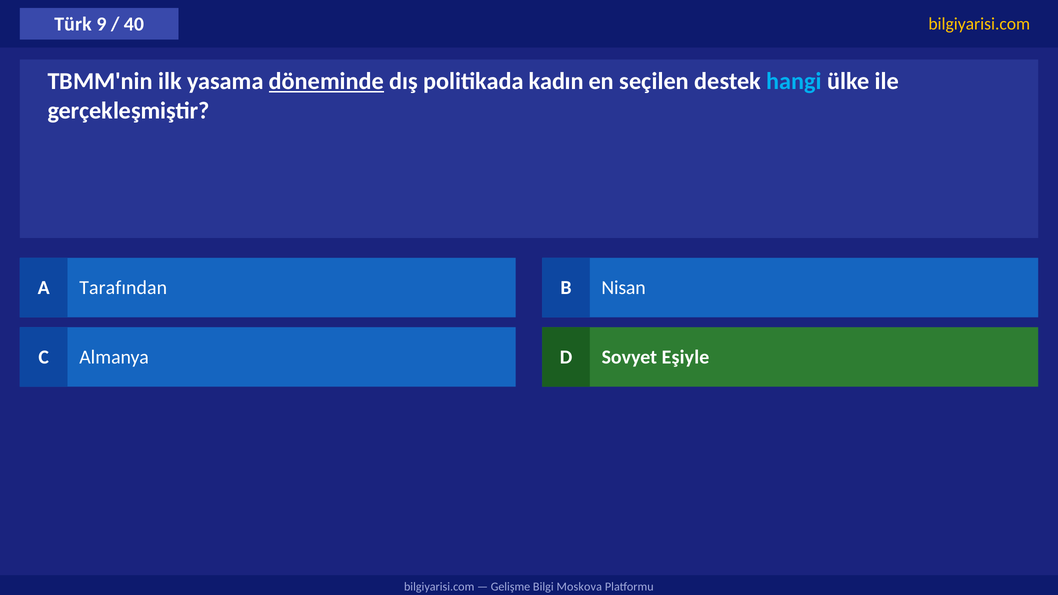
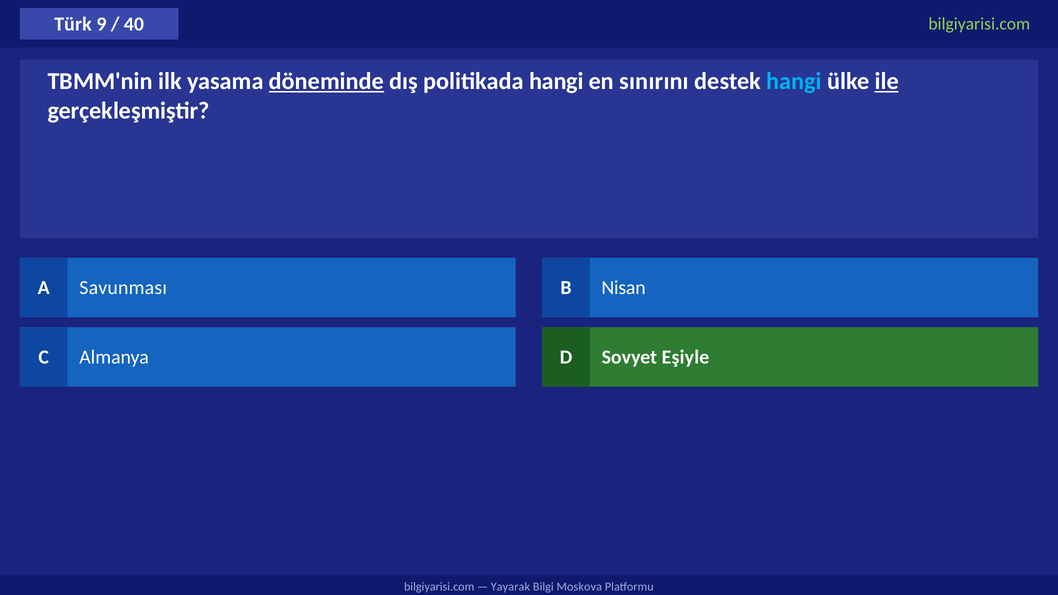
bilgiyarisi.com at (979, 24) colour: yellow -> light green
politikada kadın: kadın -> hangi
seçilen: seçilen -> sınırını
ile underline: none -> present
Tarafından: Tarafından -> Savunması
Gelişme: Gelişme -> Yayarak
